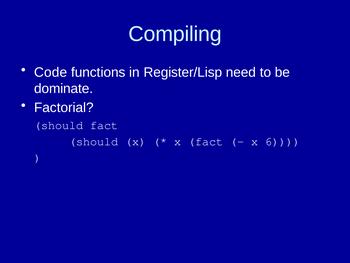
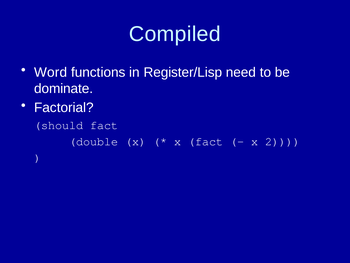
Compiling: Compiling -> Compiled
Code: Code -> Word
should at (94, 141): should -> double
6: 6 -> 2
